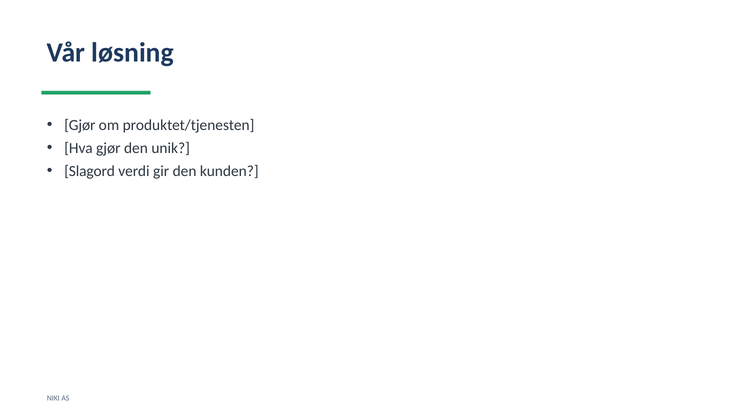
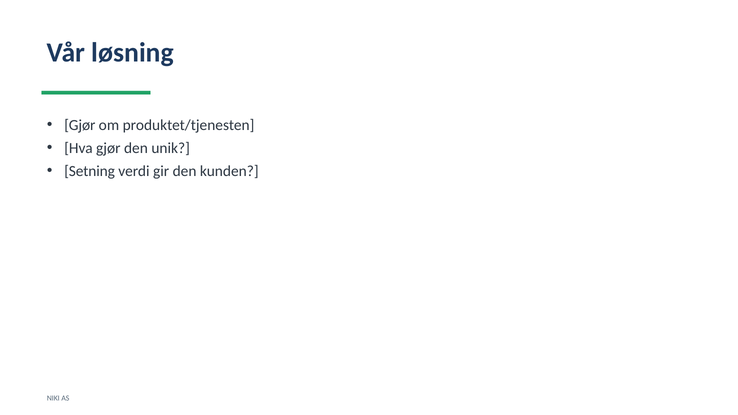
Slagord: Slagord -> Setning
